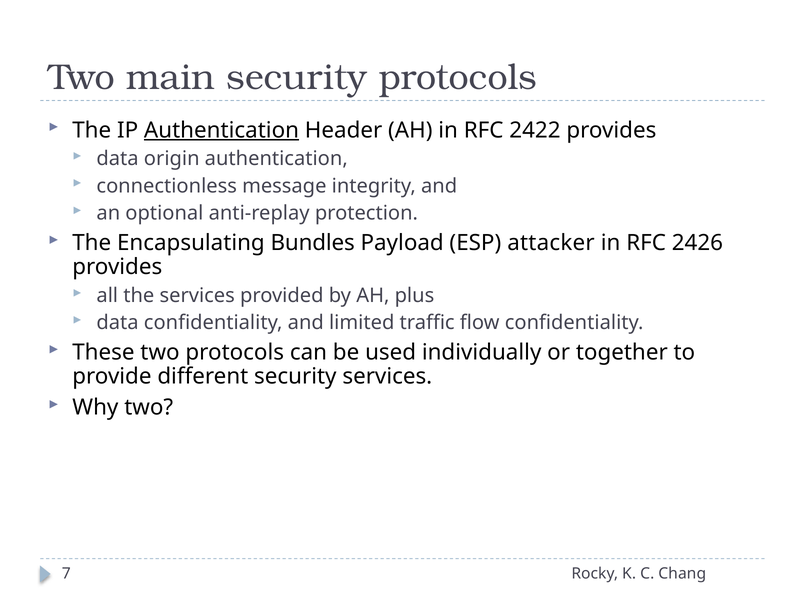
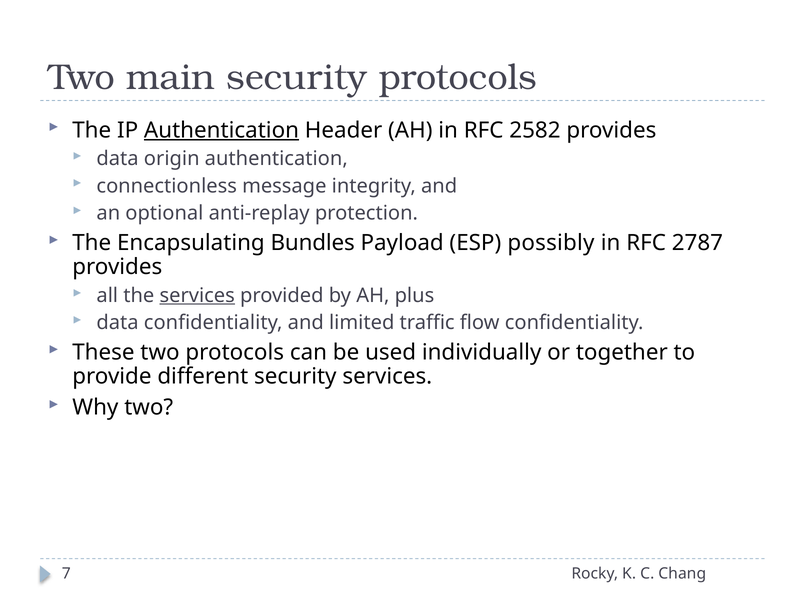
2422: 2422 -> 2582
attacker: attacker -> possibly
2426: 2426 -> 2787
services at (197, 296) underline: none -> present
